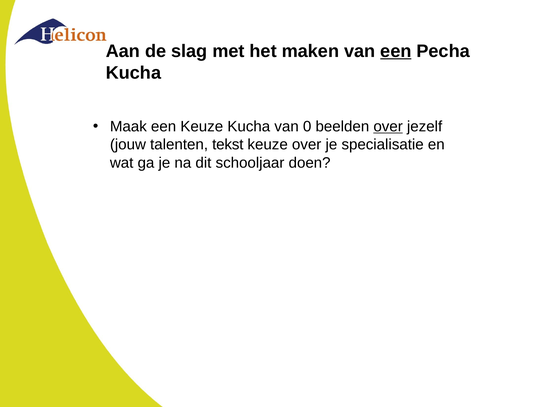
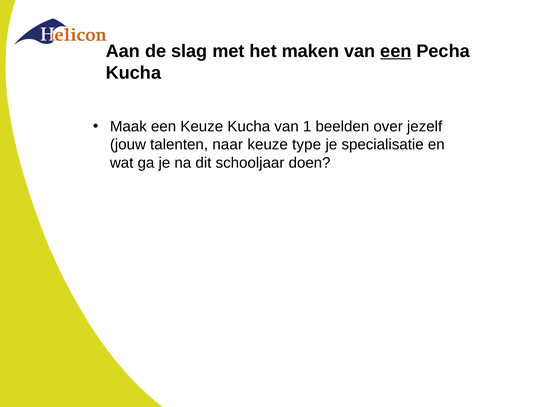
0: 0 -> 1
over at (388, 127) underline: present -> none
tekst: tekst -> naar
keuze over: over -> type
